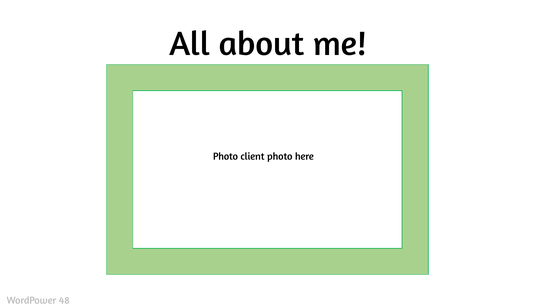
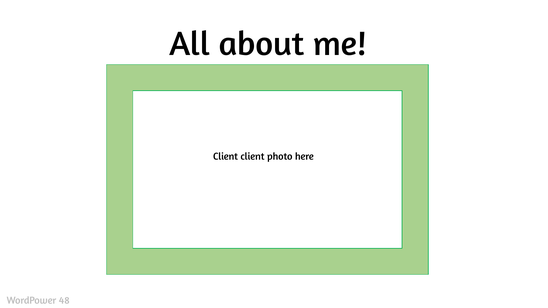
Photo at (225, 157): Photo -> Client
